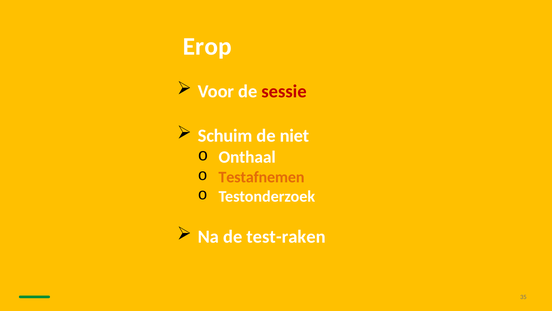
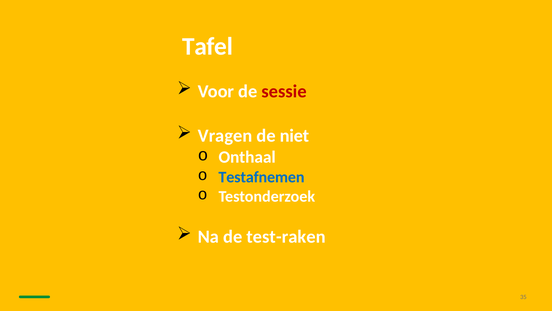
Erop: Erop -> Tafel
Schuim: Schuim -> Vragen
Testafnemen colour: orange -> blue
